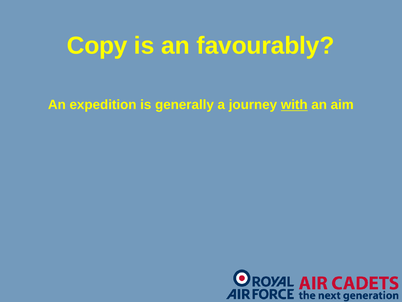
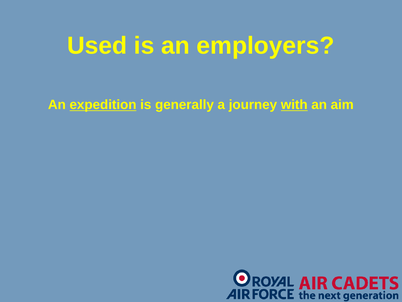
Copy: Copy -> Used
favourably: favourably -> employers
expedition underline: none -> present
